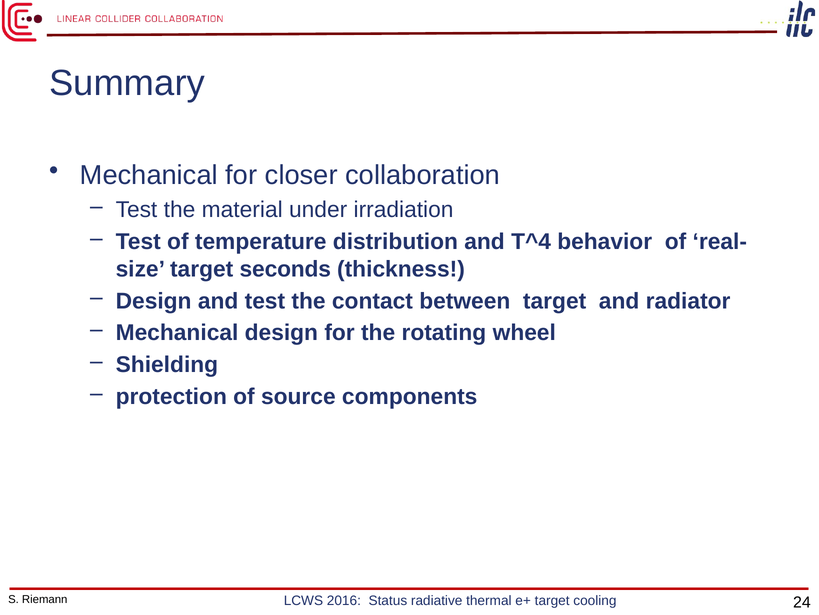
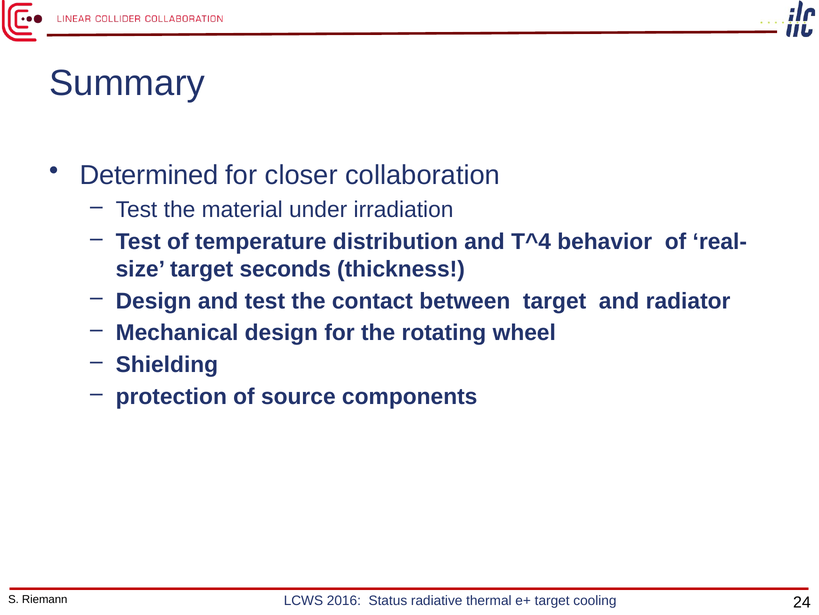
Mechanical at (149, 175): Mechanical -> Determined
